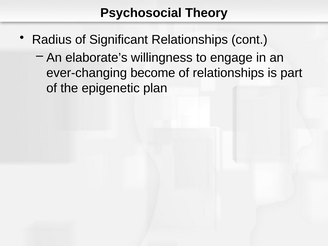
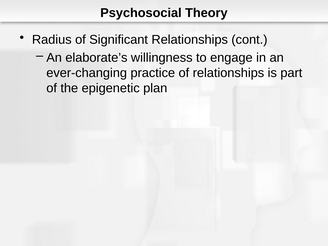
become: become -> practice
